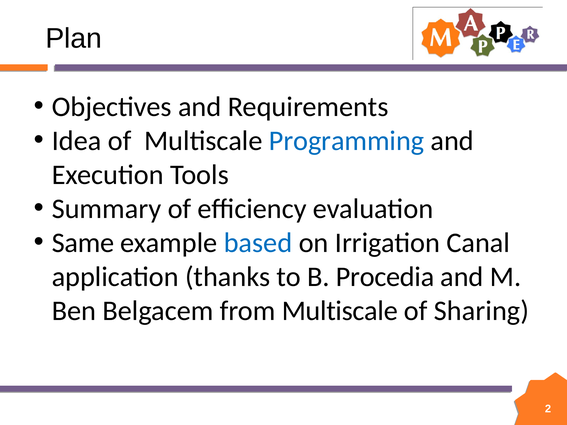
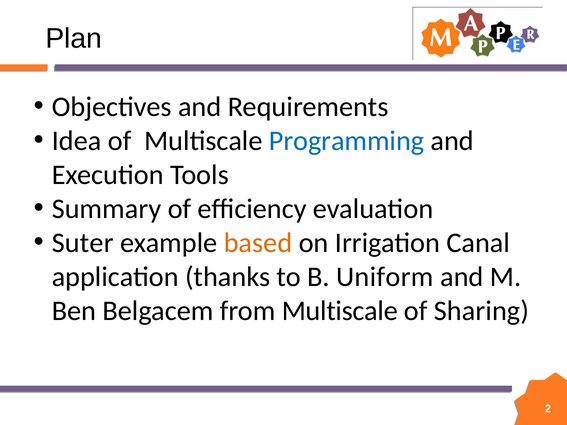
Same: Same -> Suter
based colour: blue -> orange
Procedia: Procedia -> Uniform
